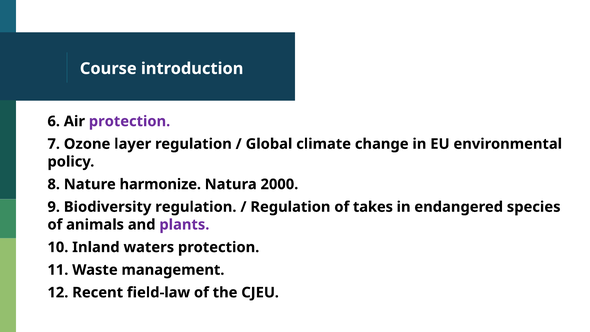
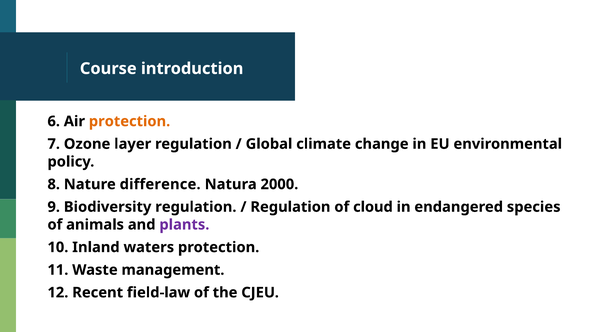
protection at (130, 121) colour: purple -> orange
harmonize: harmonize -> difference
takes: takes -> cloud
